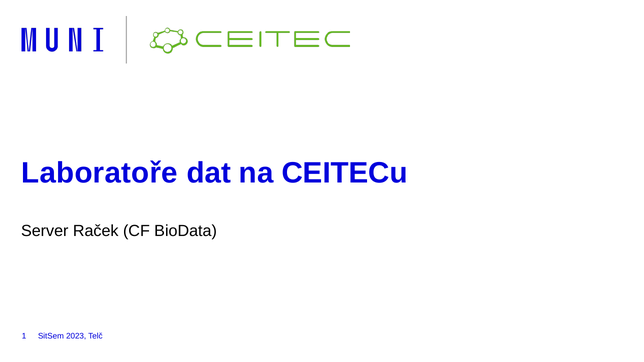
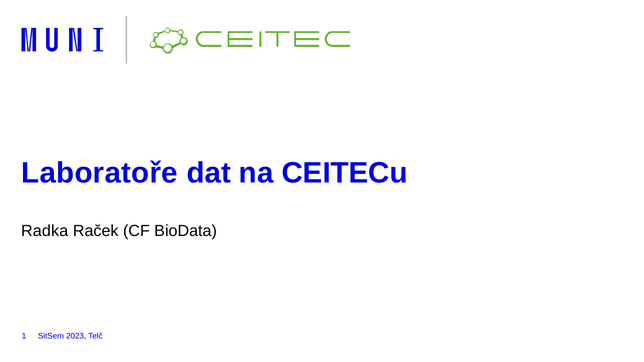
Server: Server -> Radka
